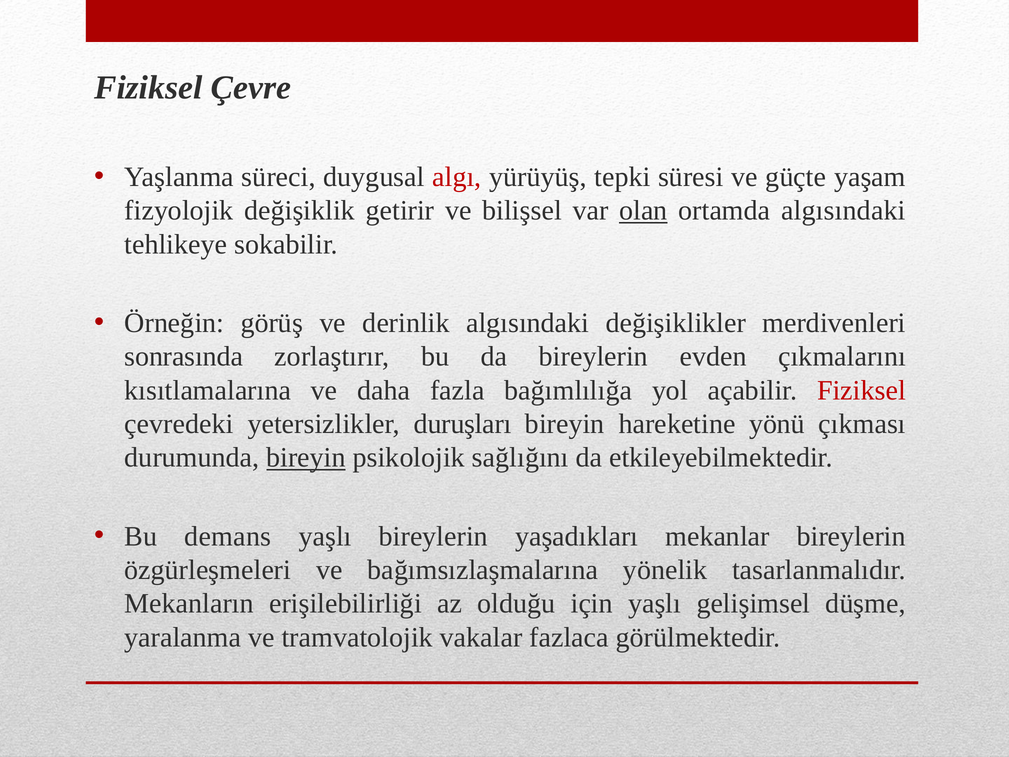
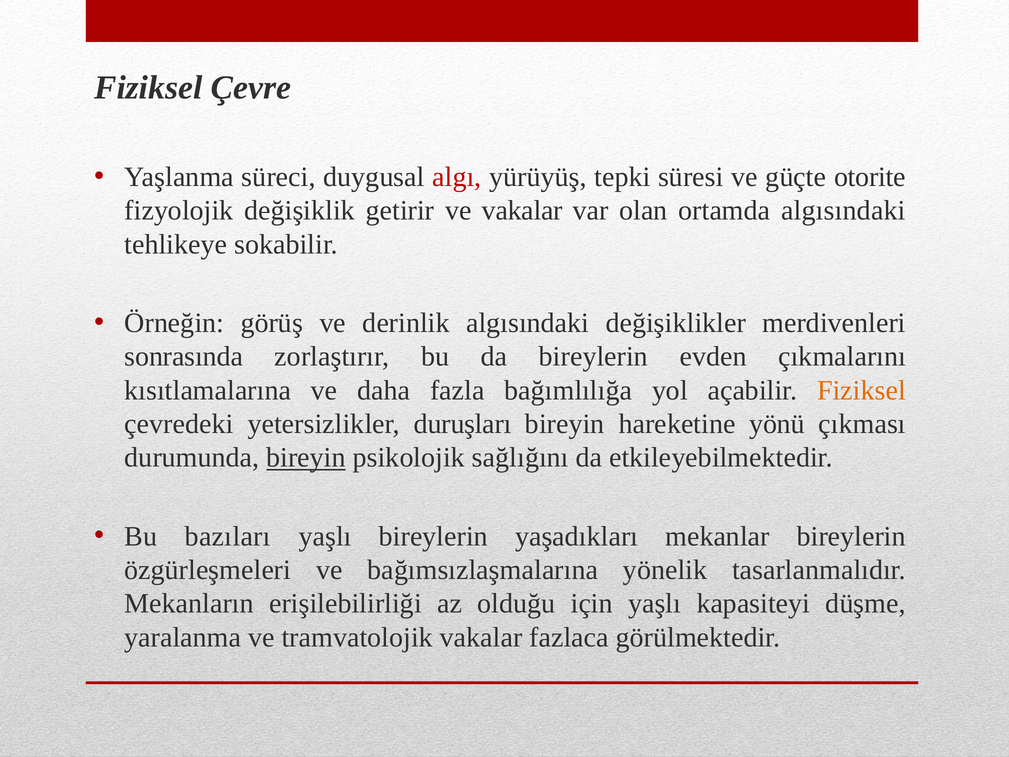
yaşam: yaşam -> otorite
ve bilişsel: bilişsel -> vakalar
olan underline: present -> none
Fiziksel at (861, 390) colour: red -> orange
demans: demans -> bazıları
gelişimsel: gelişimsel -> kapasiteyi
